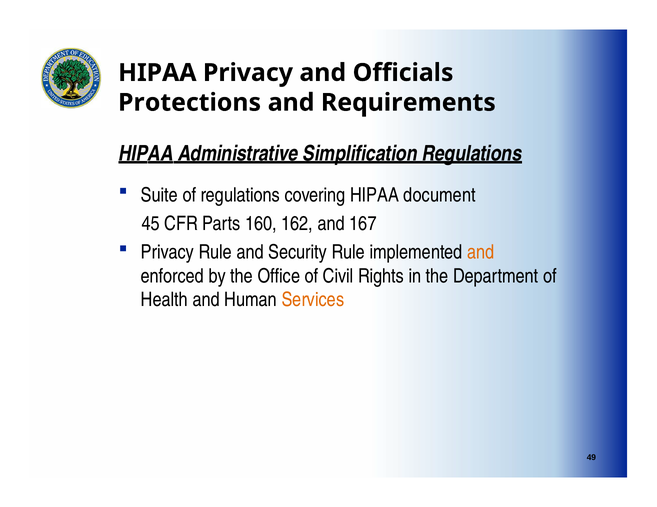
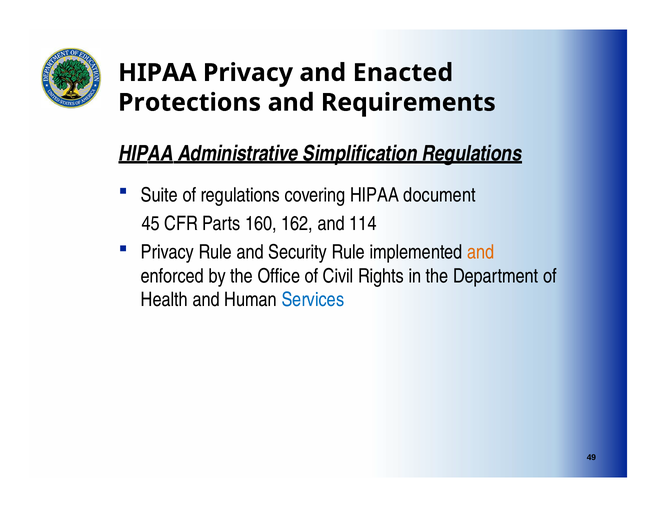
Officials: Officials -> Enacted
167: 167 -> 114
Services colour: orange -> blue
